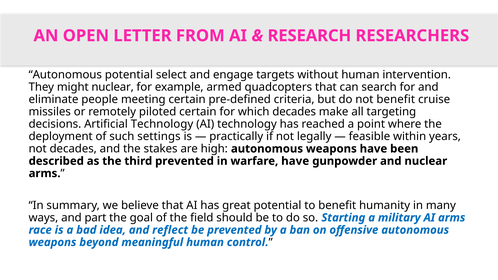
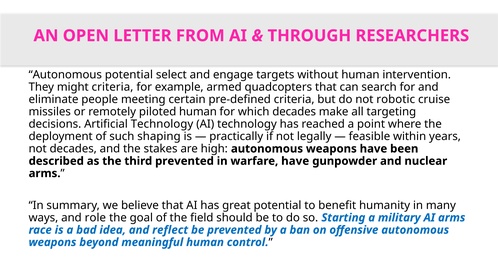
RESEARCH: RESEARCH -> THROUGH
might nuclear: nuclear -> criteria
not benefit: benefit -> robotic
piloted certain: certain -> human
settings: settings -> shaping
part: part -> role
